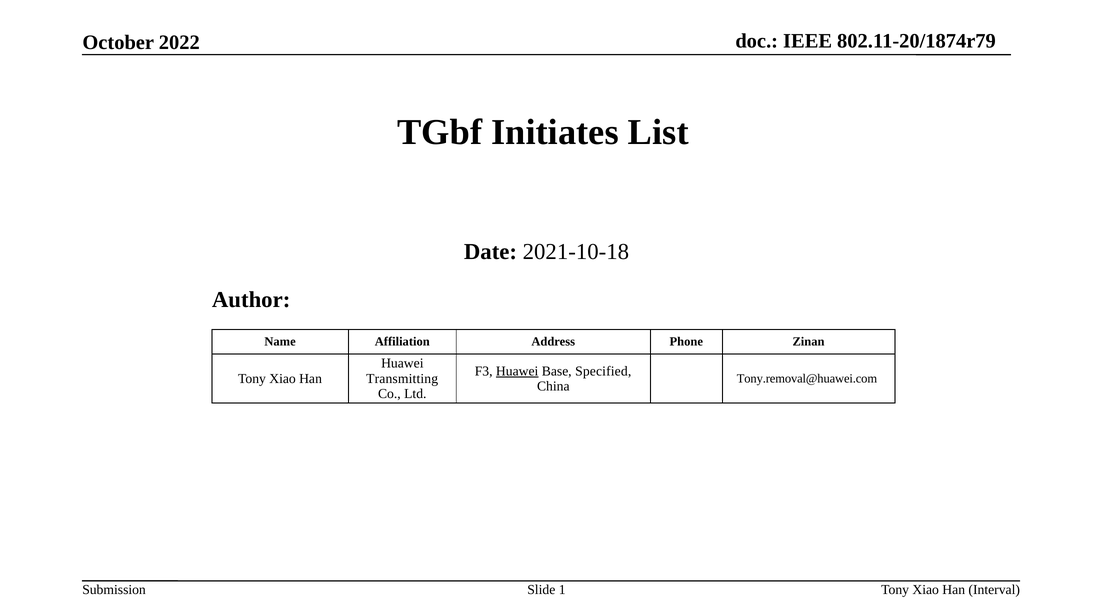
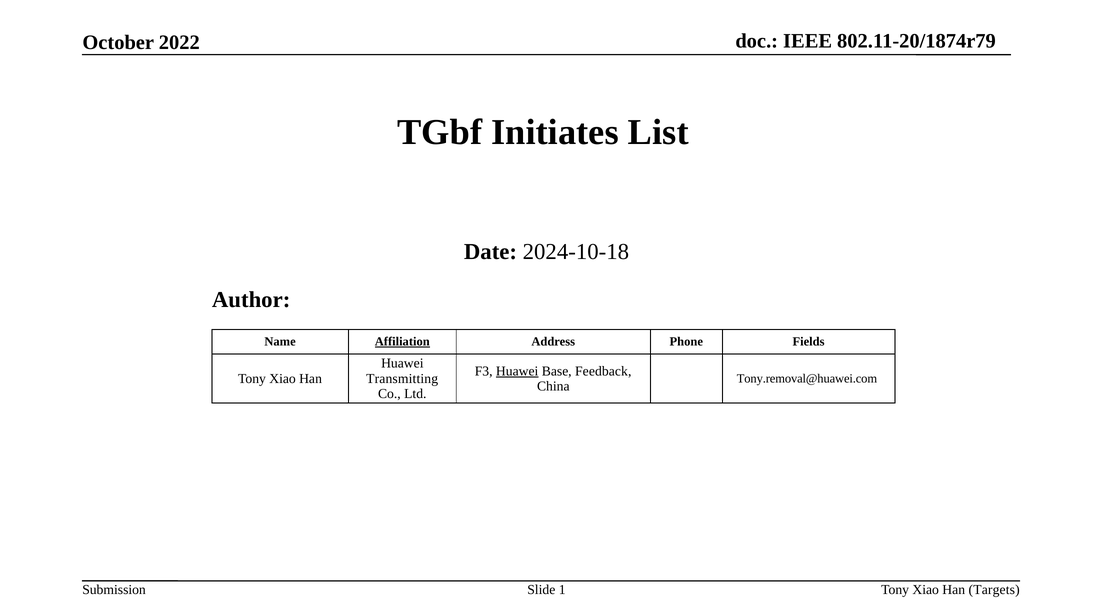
2021-10-18: 2021-10-18 -> 2024-10-18
Affiliation underline: none -> present
Zinan: Zinan -> Fields
Specified: Specified -> Feedback
Interval: Interval -> Targets
